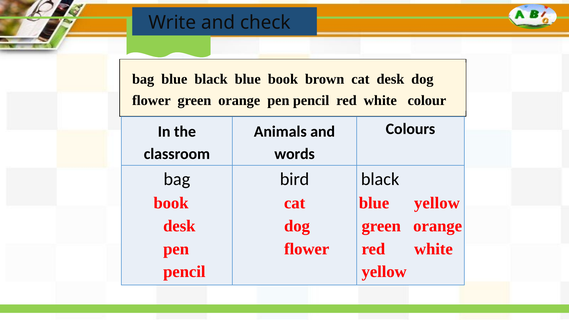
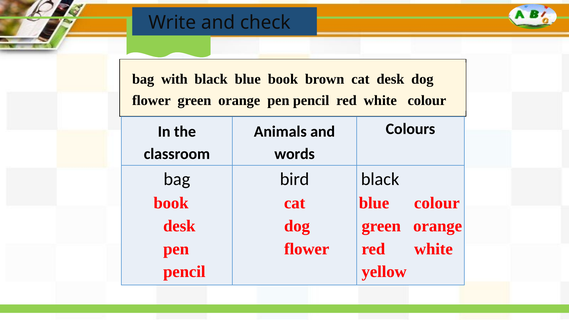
bag blue: blue -> with
blue yellow: yellow -> colour
